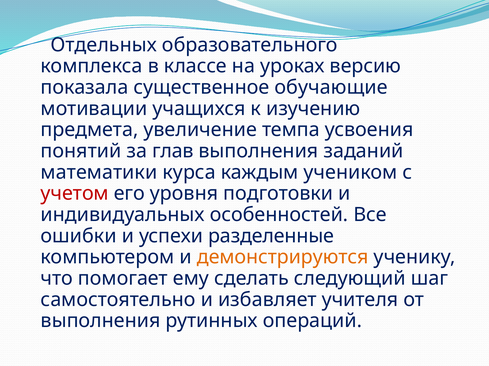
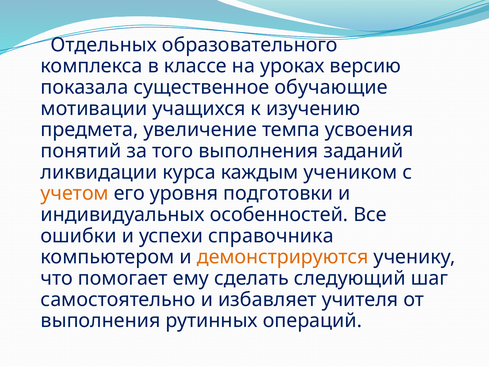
глав: глав -> того
математики: математики -> ликвидации
учетом colour: red -> orange
разделенные: разделенные -> справочника
